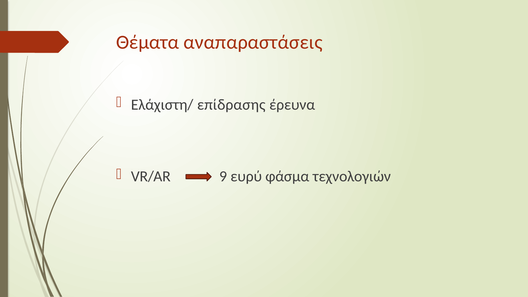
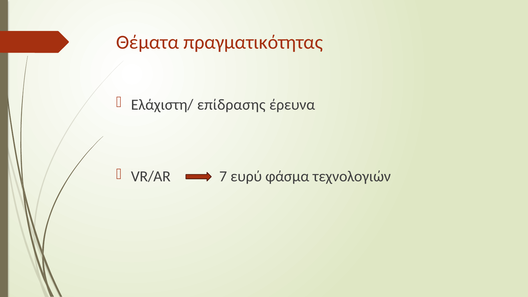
αναπαραστάσεις: αναπαραστάσεις -> πραγματικότητας
9: 9 -> 7
